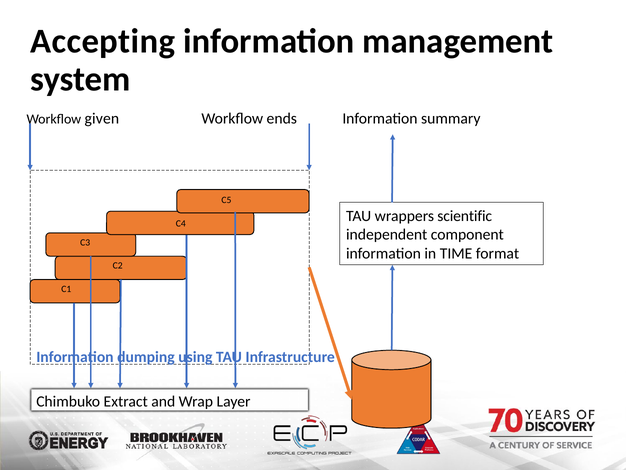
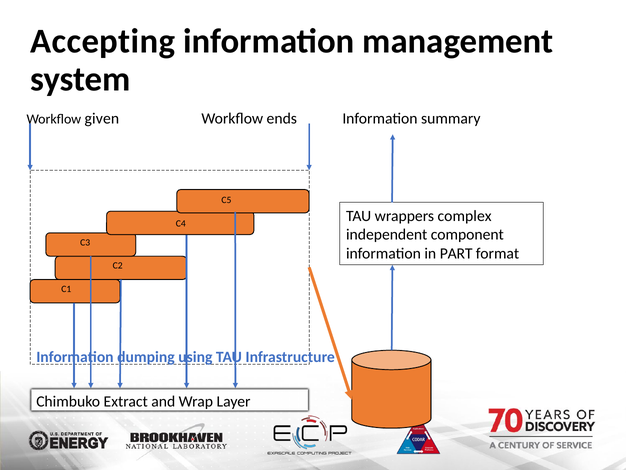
scientific: scientific -> complex
TIME: TIME -> PART
